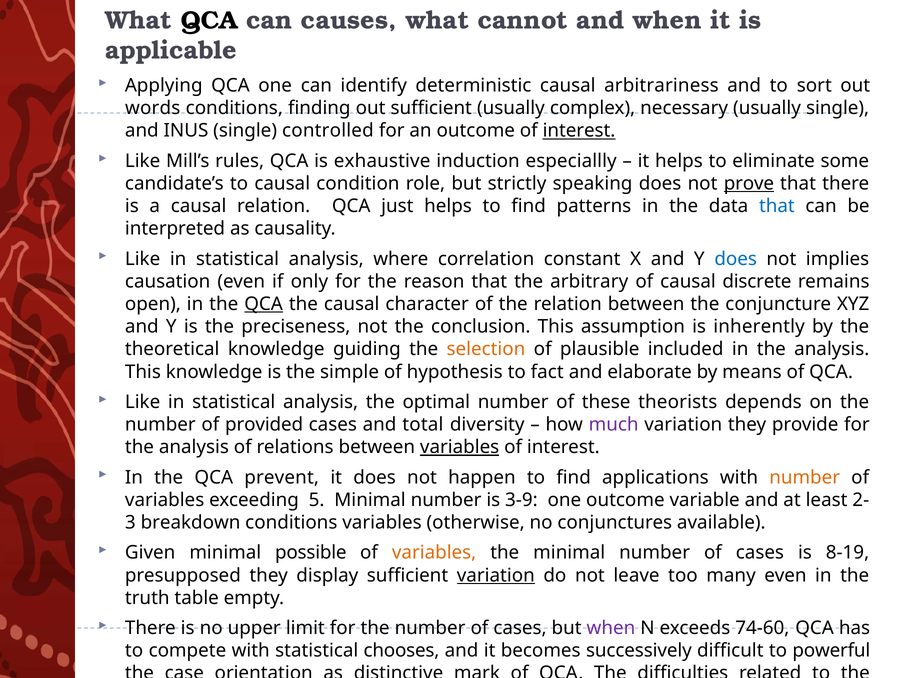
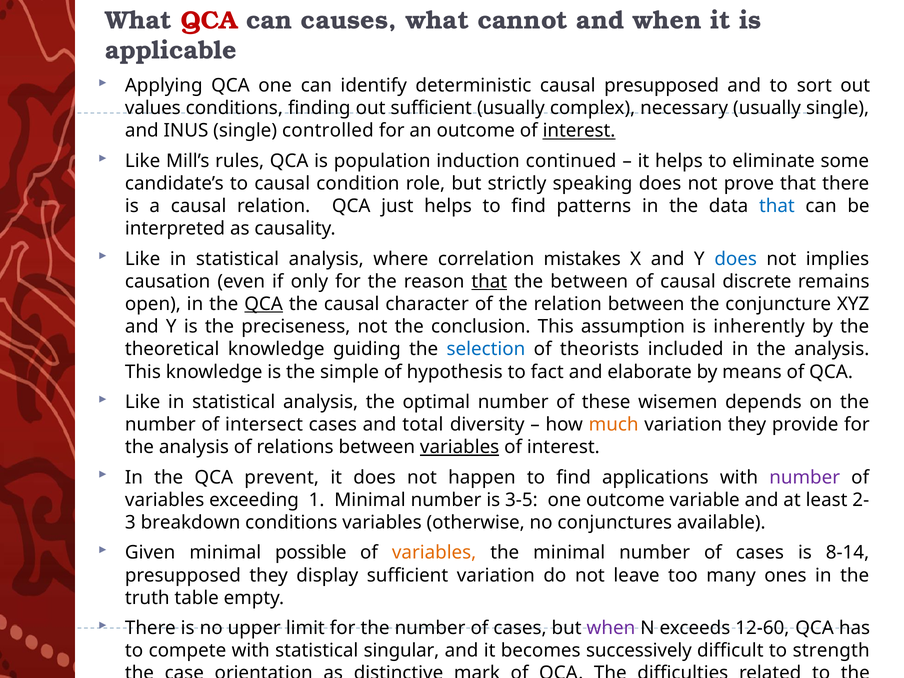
QCA at (209, 20) colour: black -> red
causal arbitrariness: arbitrariness -> presupposed
words: words -> values
exhaustive: exhaustive -> population
especiallly: especiallly -> continued
prove underline: present -> none
constant: constant -> mistakes
that at (489, 281) underline: none -> present
the arbitrary: arbitrary -> between
selection colour: orange -> blue
plausible: plausible -> theorists
theorists: theorists -> wisemen
provided: provided -> intersect
much colour: purple -> orange
number at (805, 477) colour: orange -> purple
5: 5 -> 1
3-9: 3-9 -> 3-5
8-19: 8-19 -> 8-14
variation at (496, 575) underline: present -> none
many even: even -> ones
74-60: 74-60 -> 12-60
chooses: chooses -> singular
powerful: powerful -> strength
